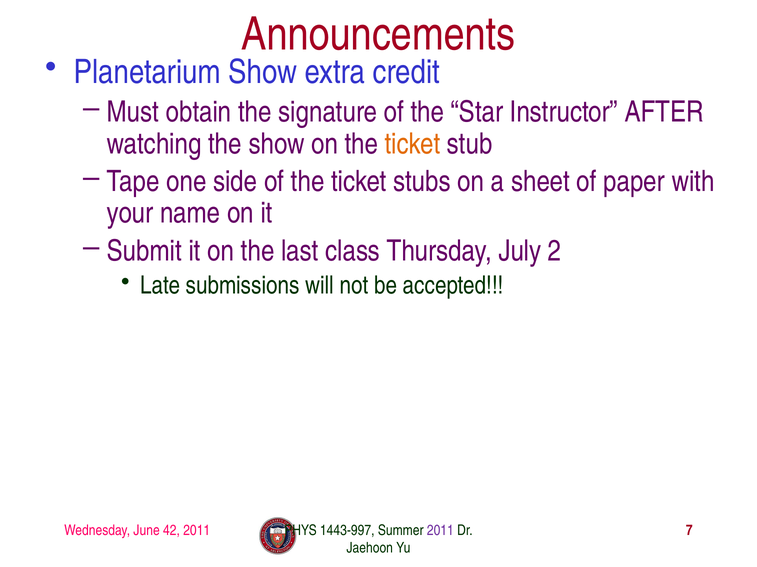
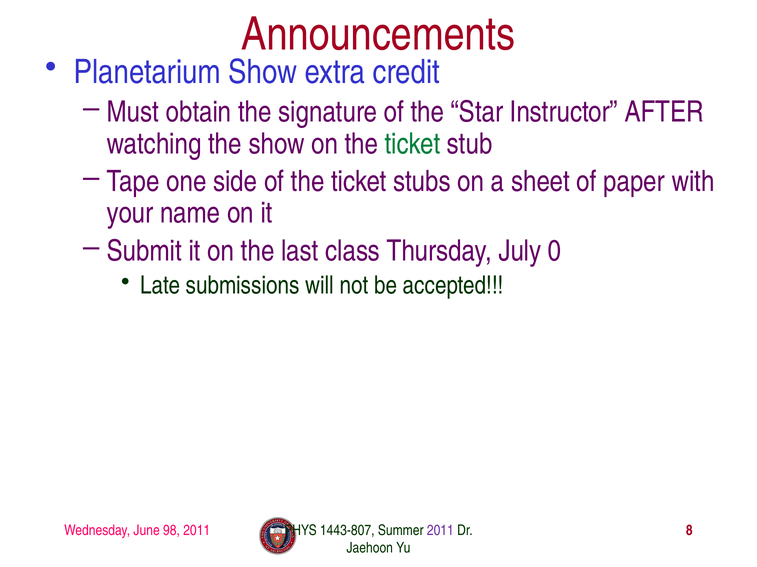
ticket at (413, 144) colour: orange -> green
2: 2 -> 0
42: 42 -> 98
1443-997: 1443-997 -> 1443-807
7: 7 -> 8
